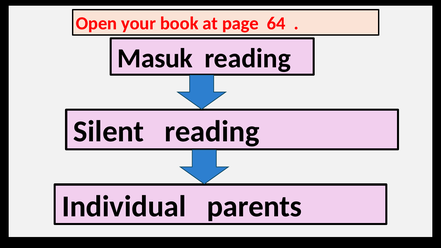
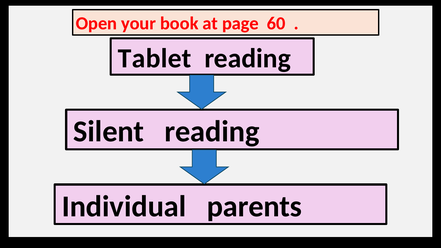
64: 64 -> 60
Masuk: Masuk -> Tablet
